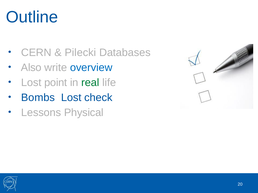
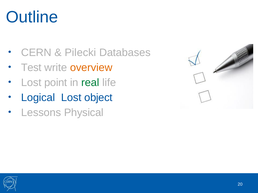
Also: Also -> Test
overview colour: blue -> orange
Bombs: Bombs -> Logical
check: check -> object
